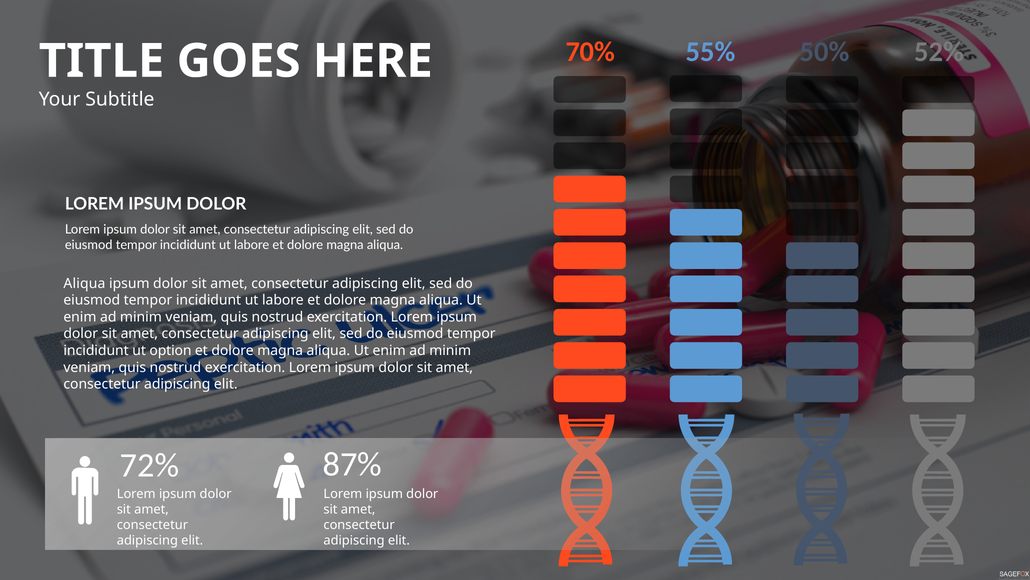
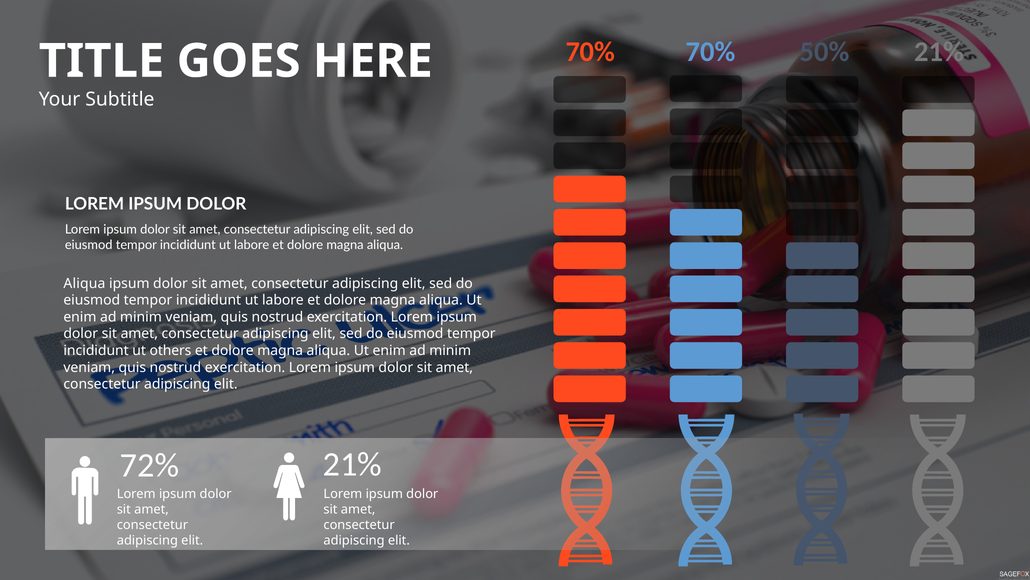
70% 55%: 55% -> 70%
50% 52%: 52% -> 21%
option: option -> others
72% 87%: 87% -> 21%
